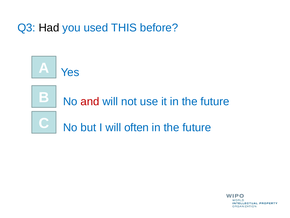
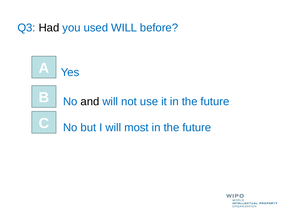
used THIS: THIS -> WILL
and colour: red -> black
often: often -> most
